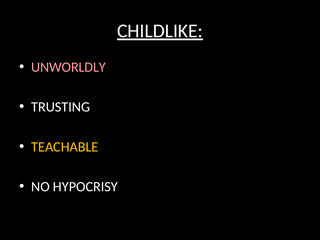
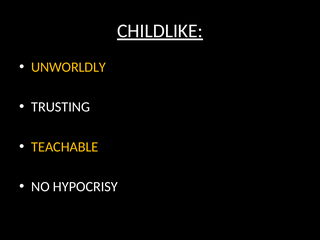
UNWORLDLY colour: pink -> yellow
